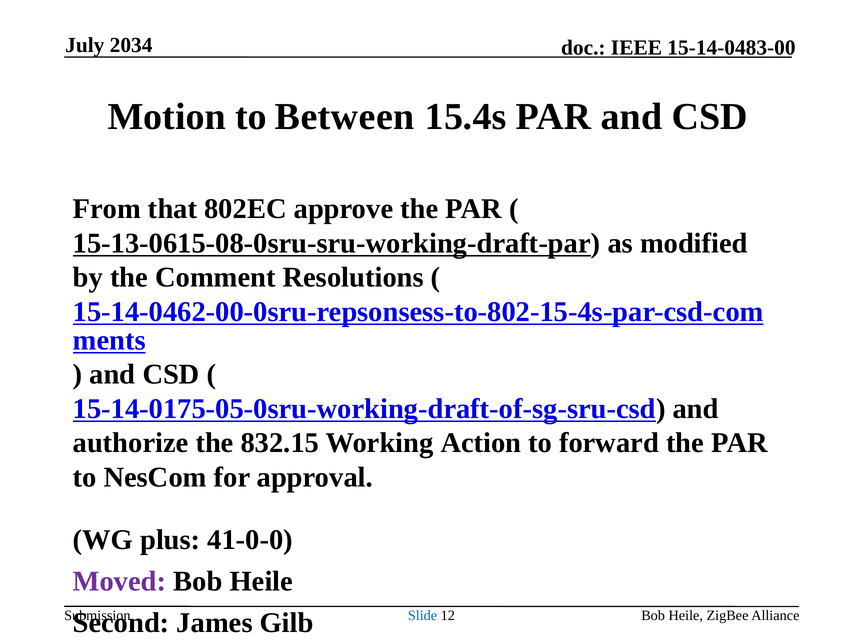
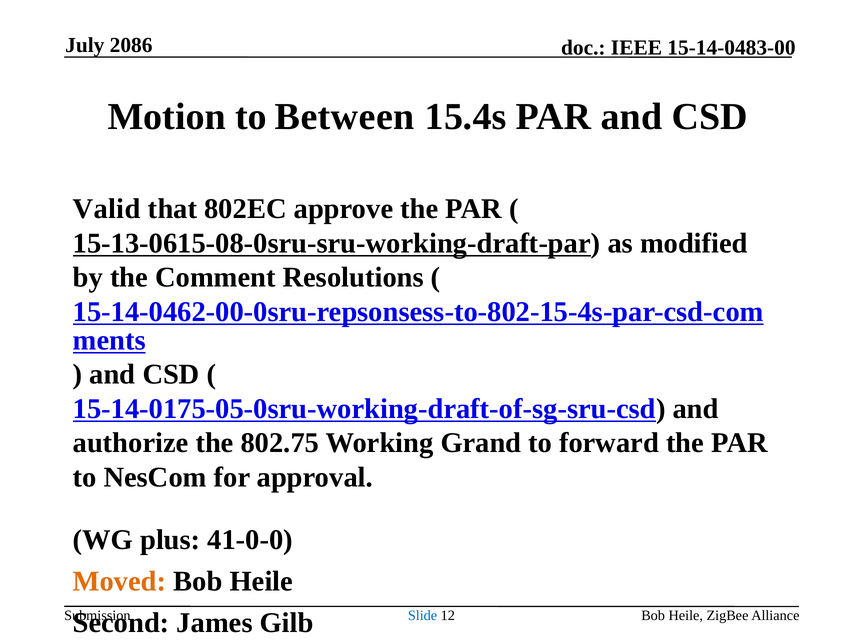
2034: 2034 -> 2086
From: From -> Valid
832.15: 832.15 -> 802.75
Action: Action -> Grand
Moved colour: purple -> orange
